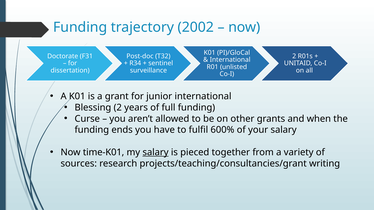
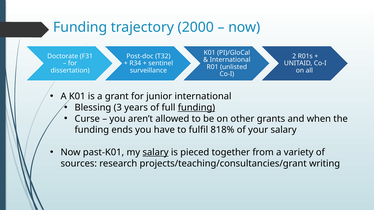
2002: 2002 -> 2000
Blessing 2: 2 -> 3
funding at (196, 108) underline: none -> present
600%: 600% -> 818%
time-K01: time-K01 -> past-K01
